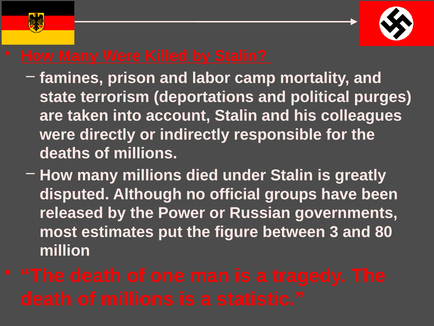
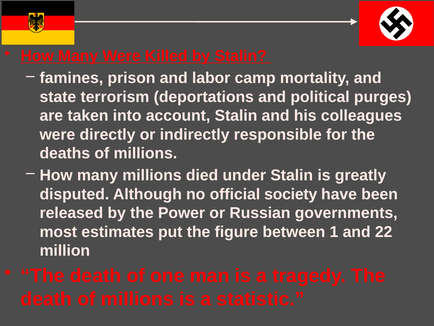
groups: groups -> society
3: 3 -> 1
80: 80 -> 22
